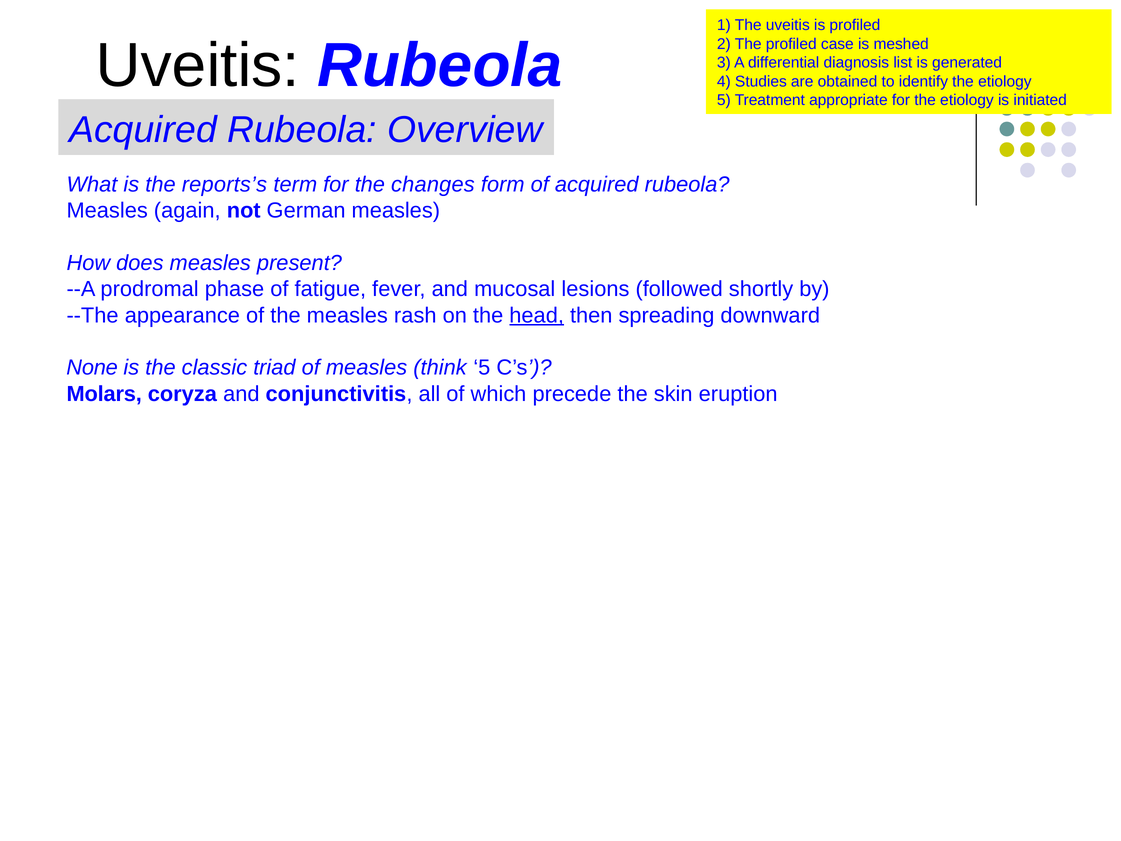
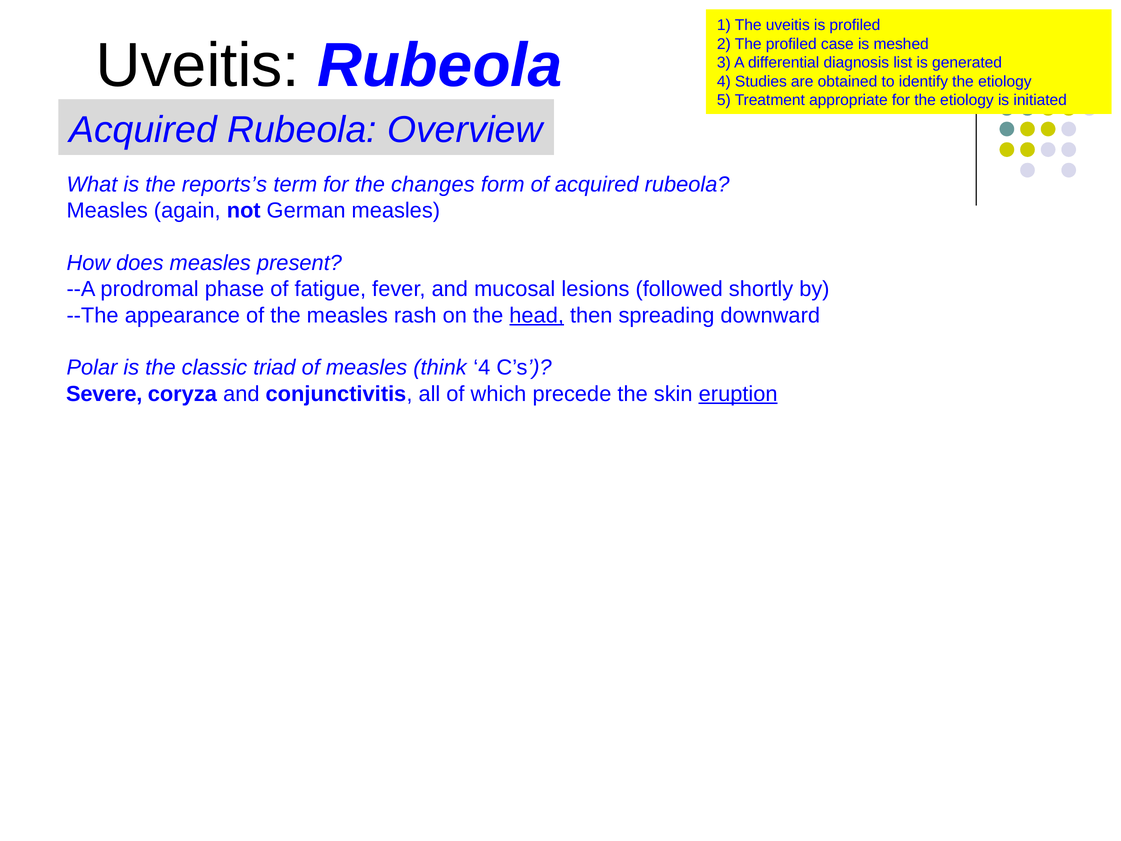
None: None -> Polar
think 5: 5 -> 4
Molars: Molars -> Severe
eruption underline: none -> present
